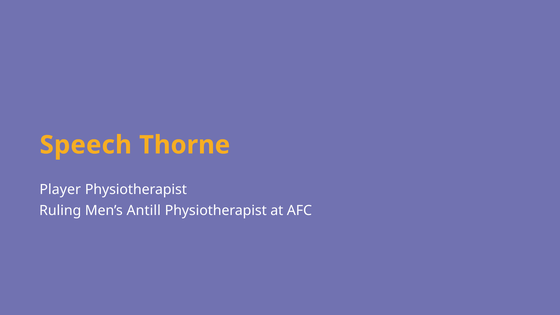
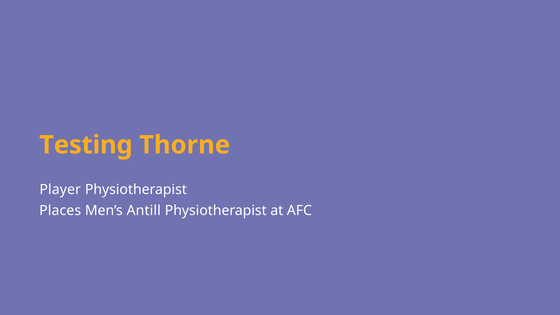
Speech: Speech -> Testing
Ruling: Ruling -> Places
